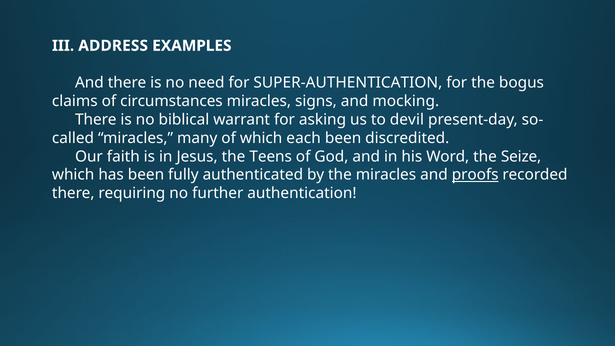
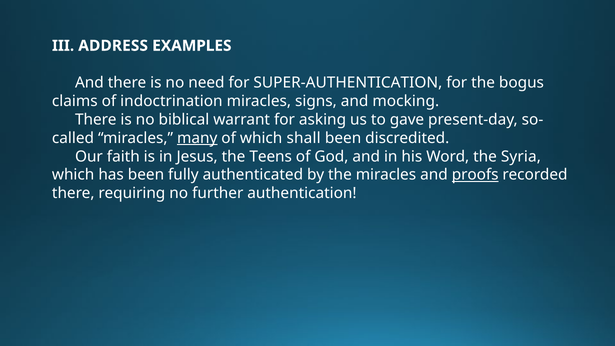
circumstances: circumstances -> indoctrination
devil: devil -> gave
many underline: none -> present
each: each -> shall
Seize: Seize -> Syria
